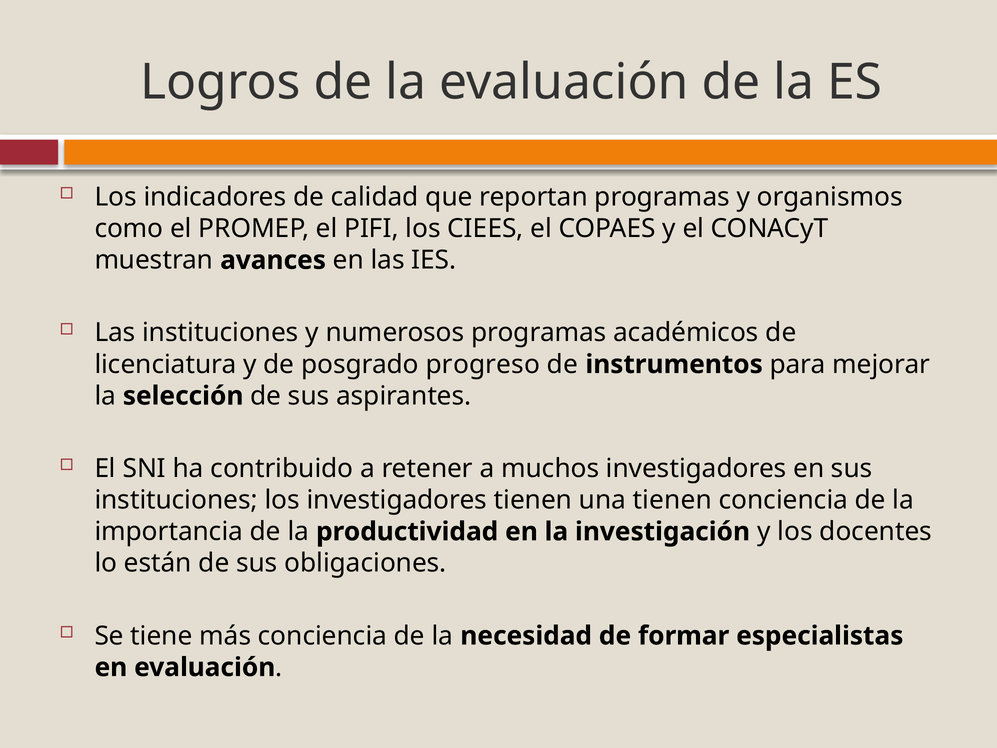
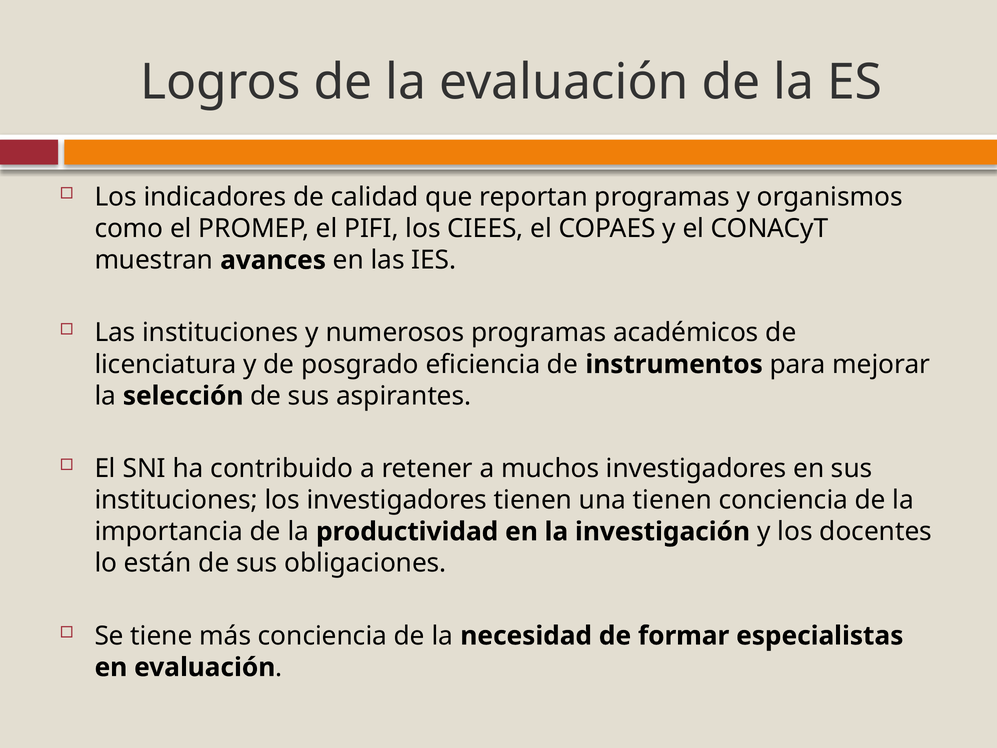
progreso: progreso -> eficiencia
